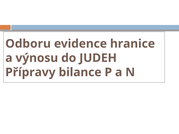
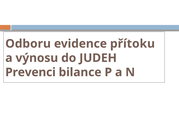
hranice: hranice -> přítoku
Přípravy: Přípravy -> Prevenci
